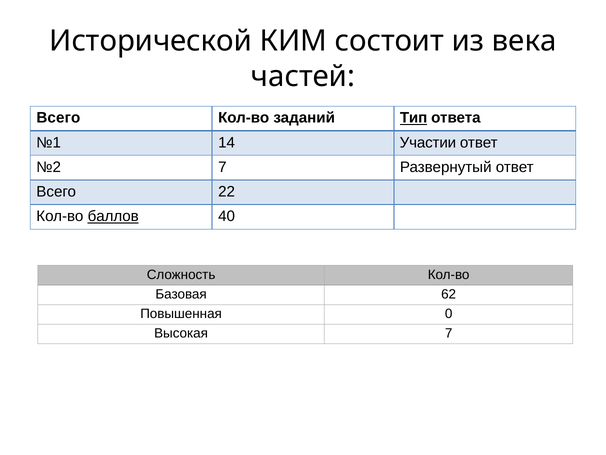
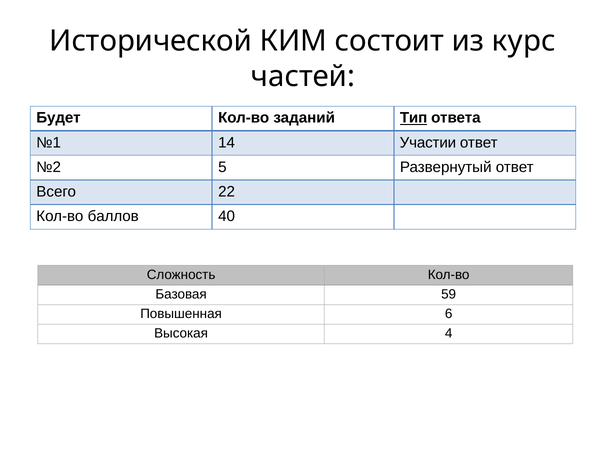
века: века -> курс
Всего at (58, 118): Всего -> Будет
№2 7: 7 -> 5
баллов underline: present -> none
62: 62 -> 59
0: 0 -> 6
Высокая 7: 7 -> 4
